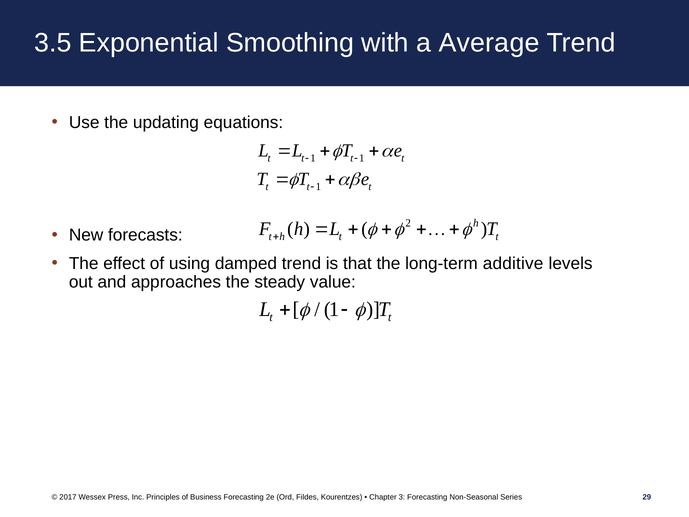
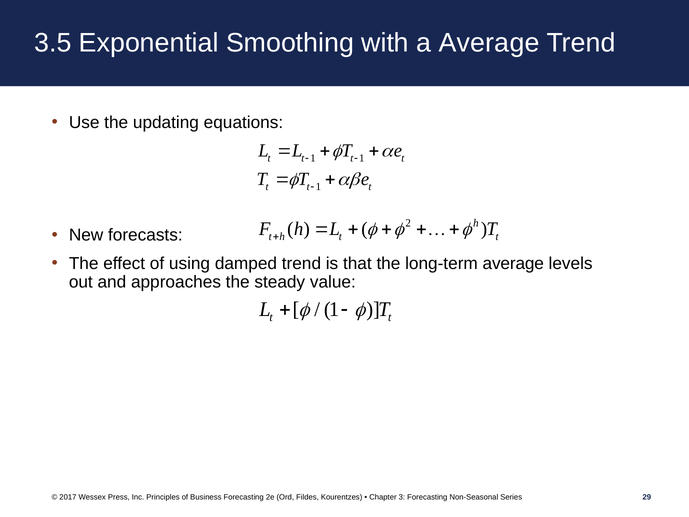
long-term additive: additive -> average
